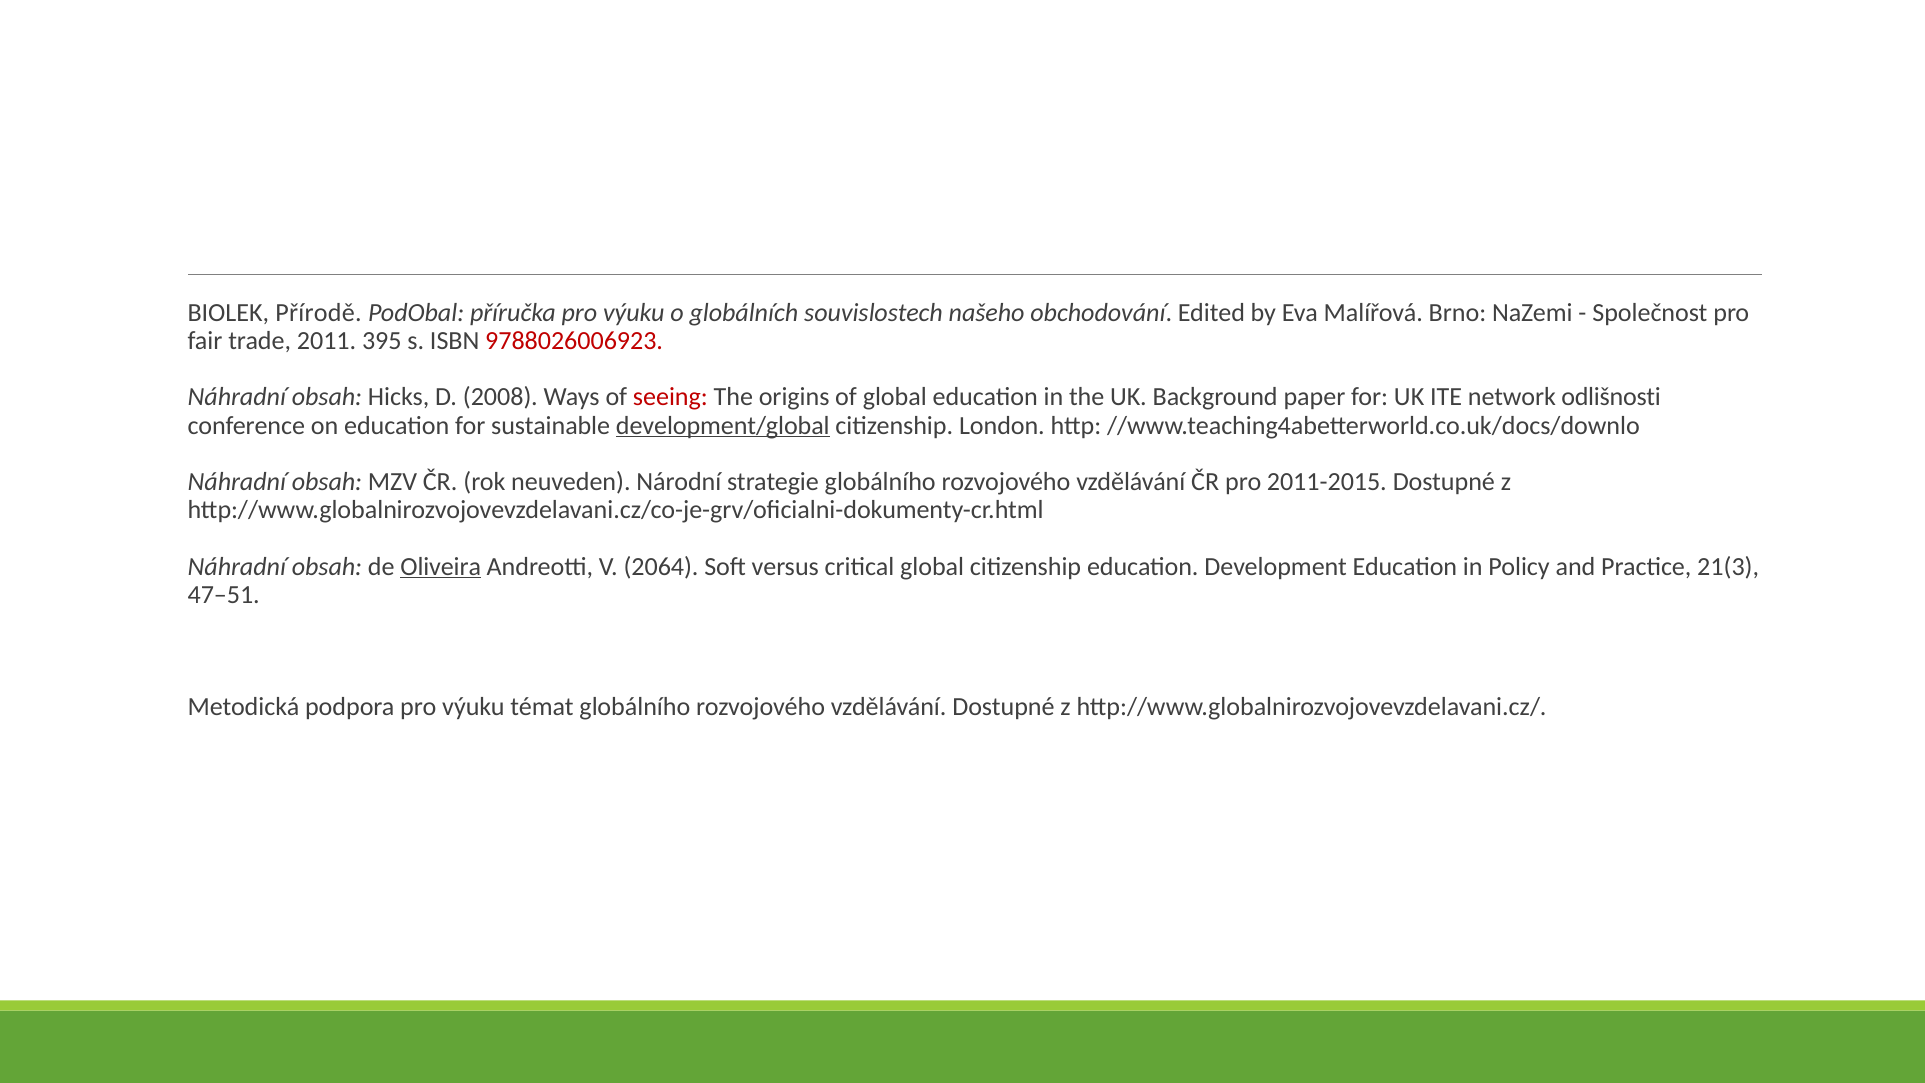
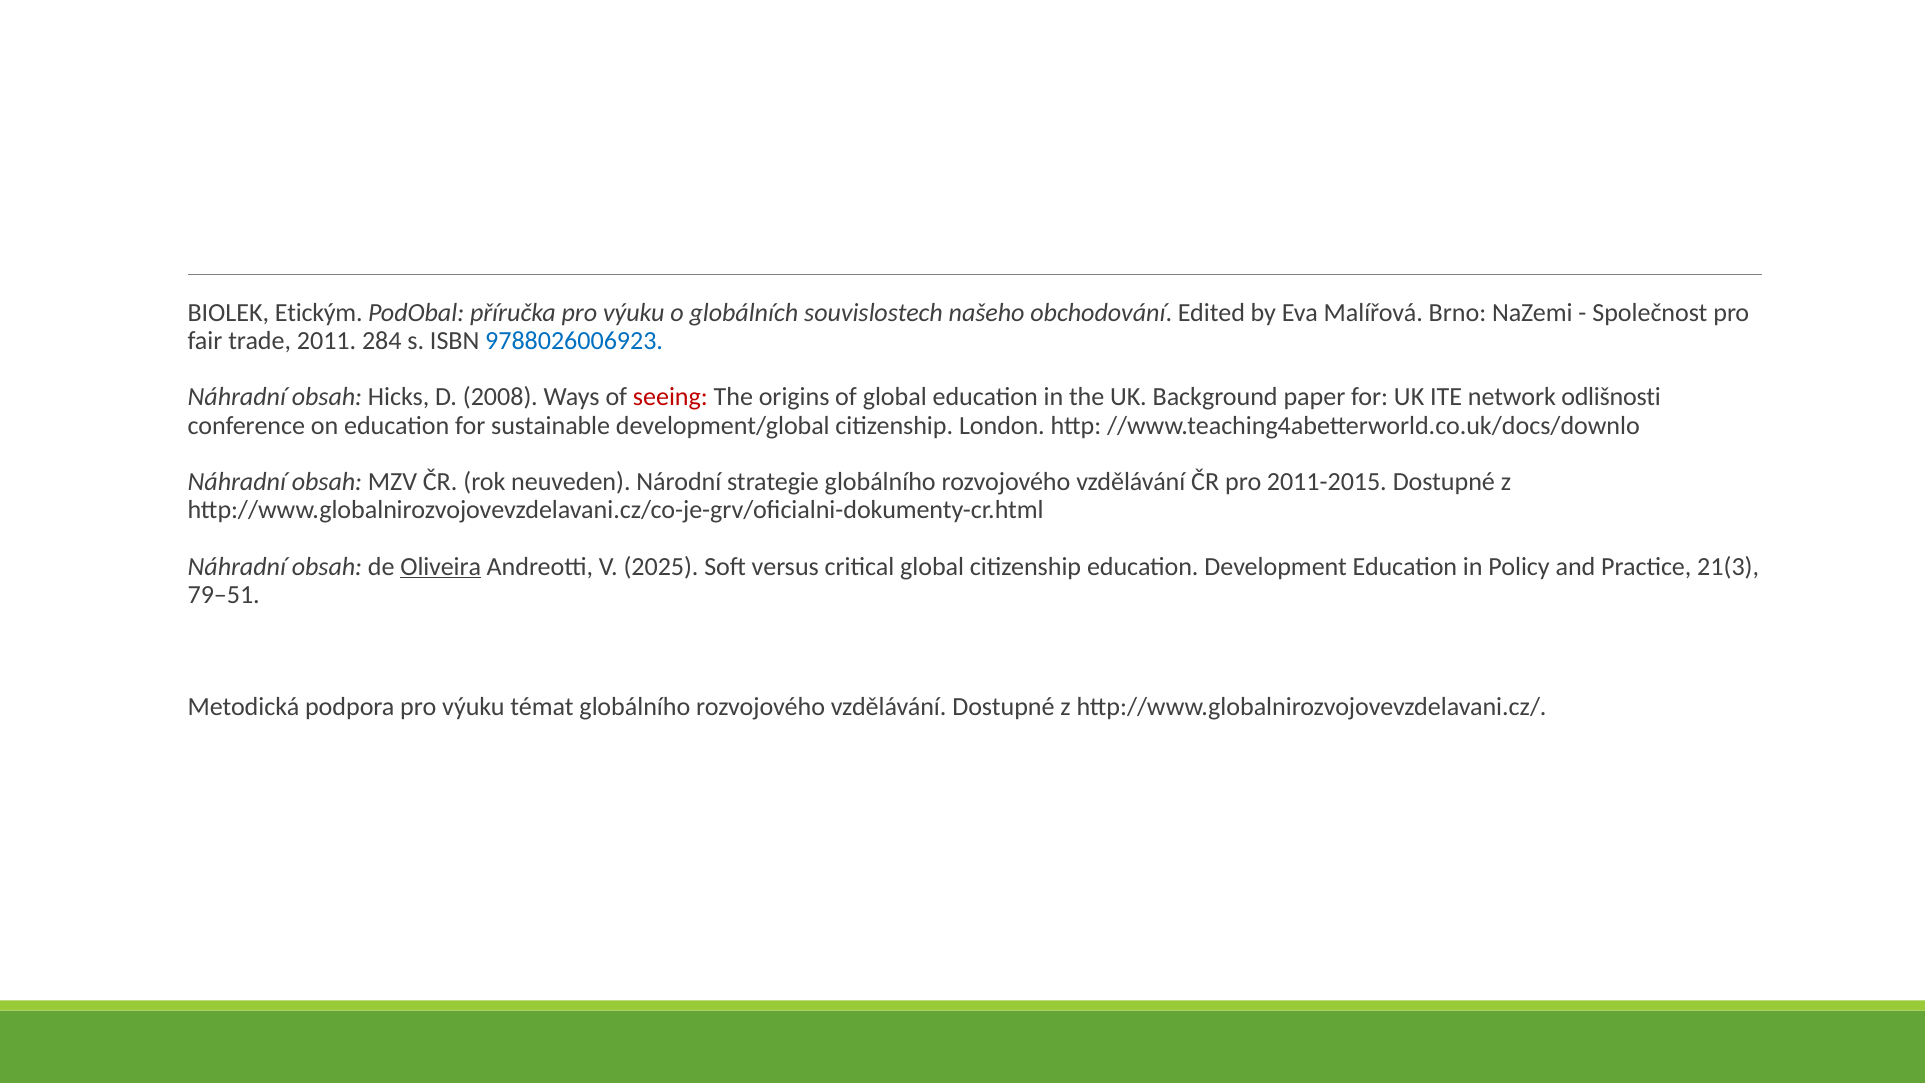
Přírodě: Přírodě -> Etickým
395: 395 -> 284
9788026006923 colour: red -> blue
development/global underline: present -> none
2064: 2064 -> 2025
47–51: 47–51 -> 79–51
